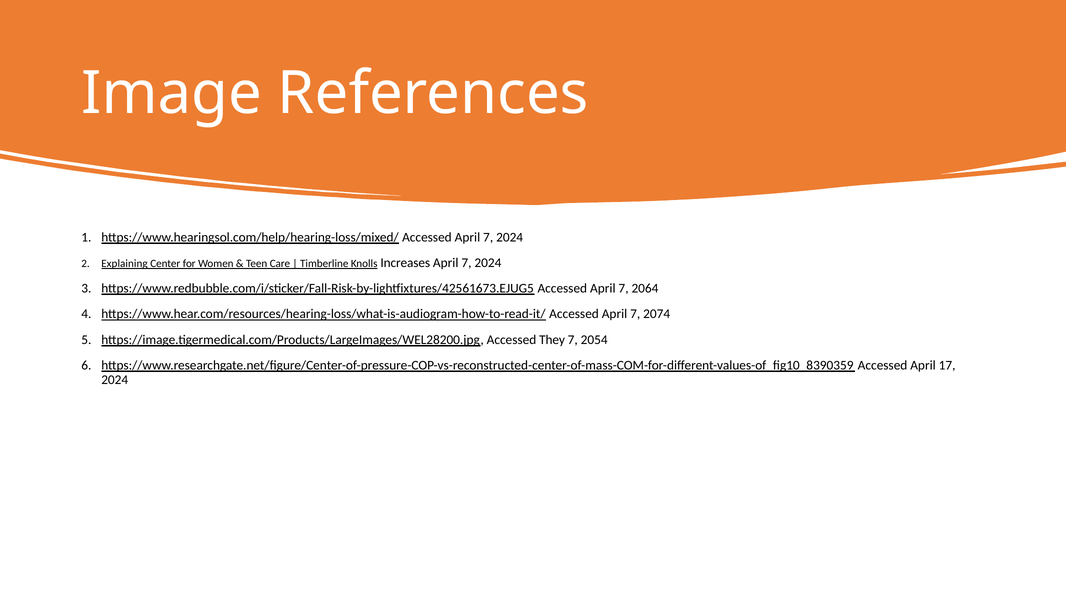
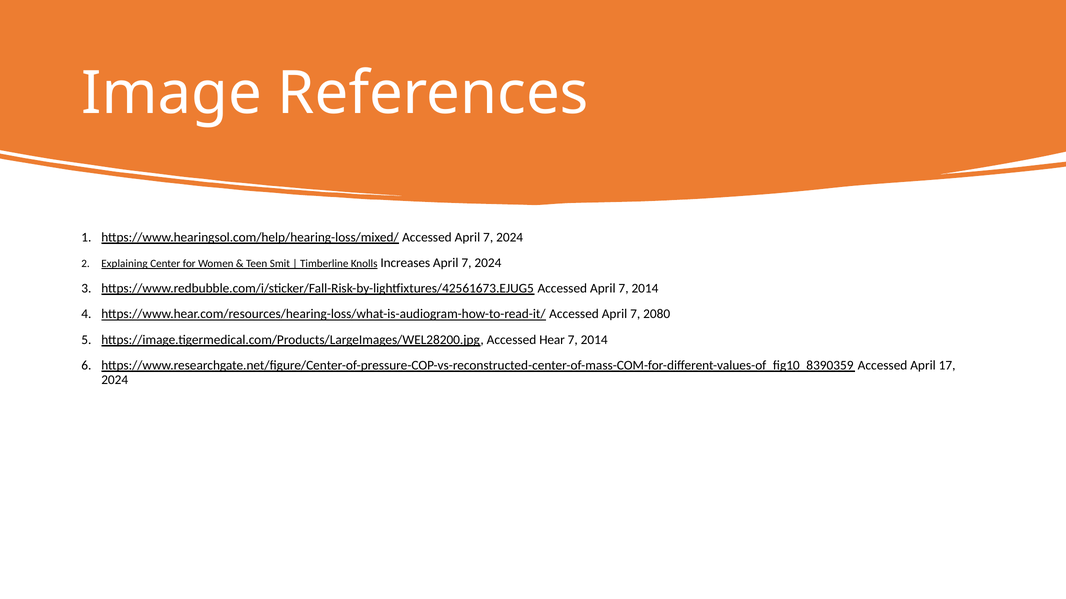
Care: Care -> Smit
April 7 2064: 2064 -> 2014
2074: 2074 -> 2080
They: They -> Hear
2054 at (594, 340): 2054 -> 2014
